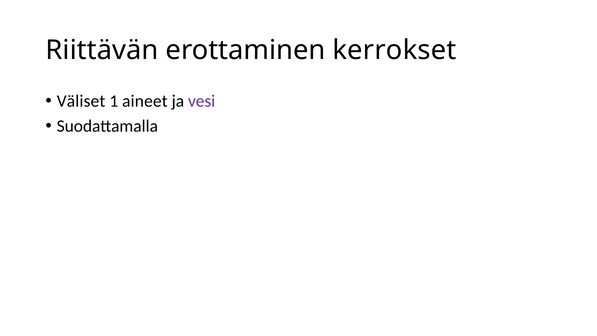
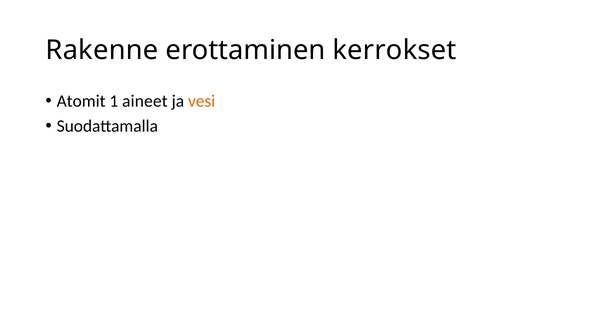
Riittävän: Riittävän -> Rakenne
Väliset: Väliset -> Atomit
vesi colour: purple -> orange
